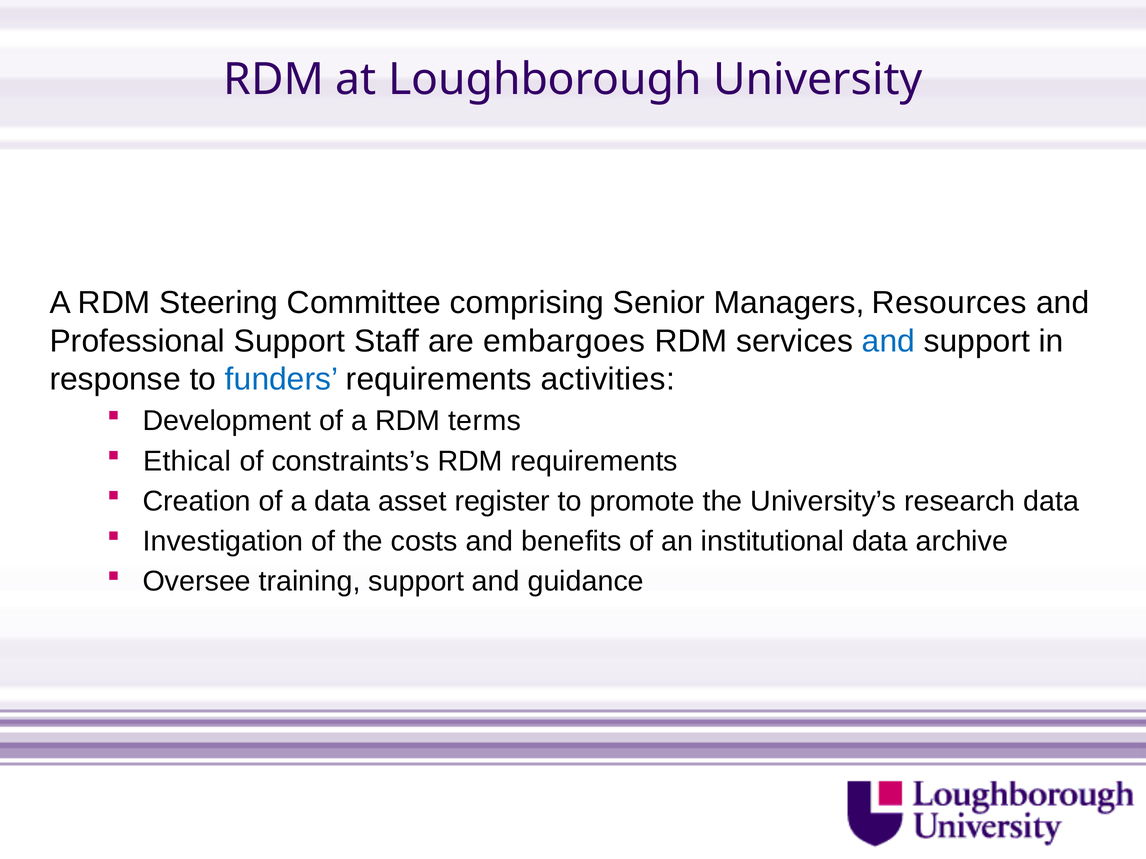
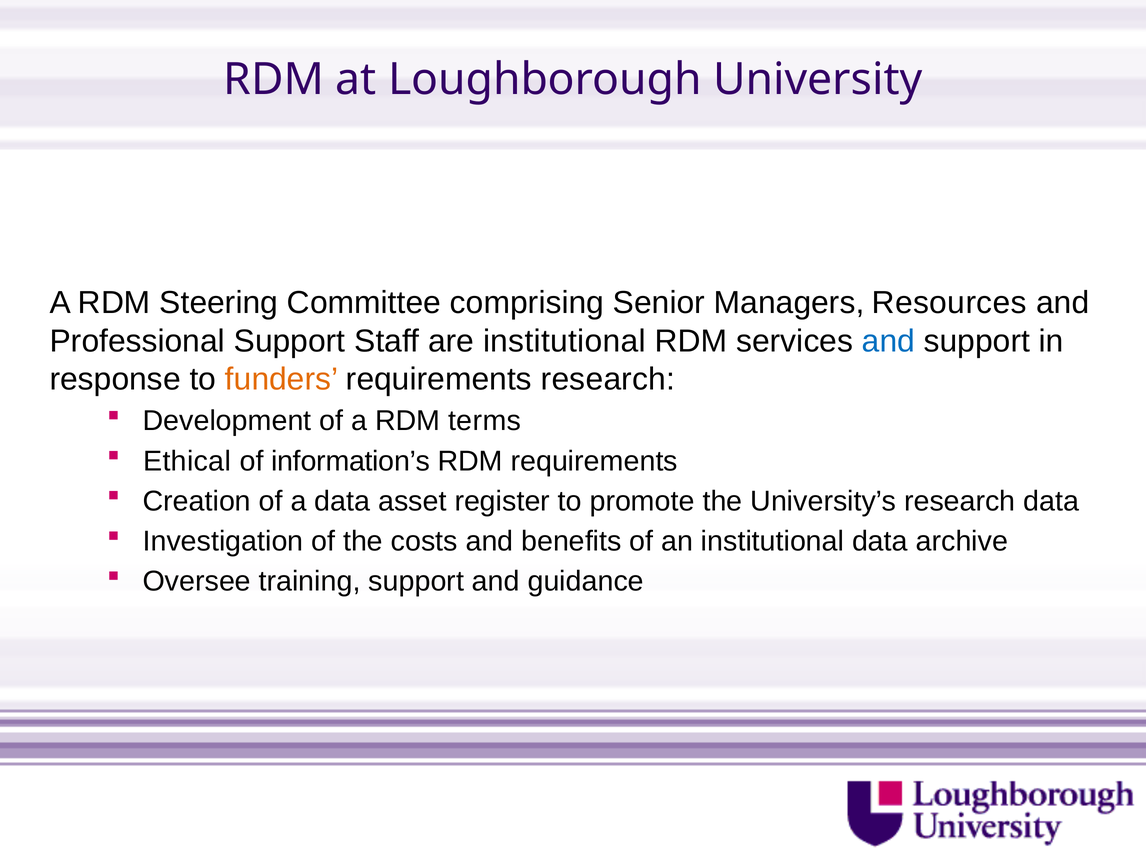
are embargoes: embargoes -> institutional
funders colour: blue -> orange
requirements activities: activities -> research
constraints’s: constraints’s -> information’s
